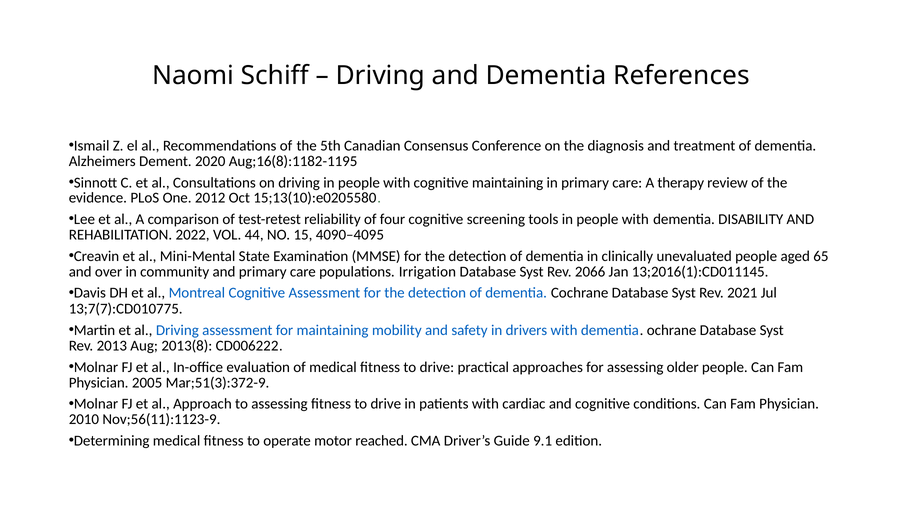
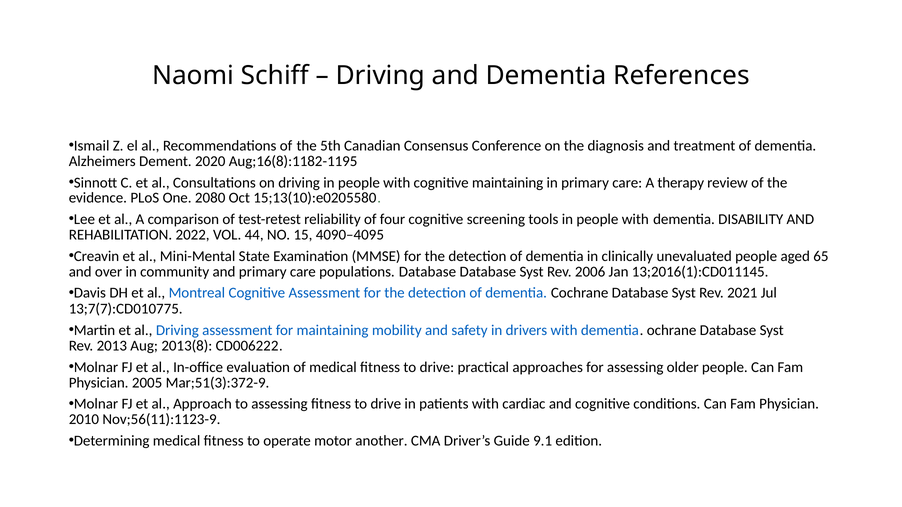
2012: 2012 -> 2080
populations Irrigation: Irrigation -> Database
2066: 2066 -> 2006
reached: reached -> another
